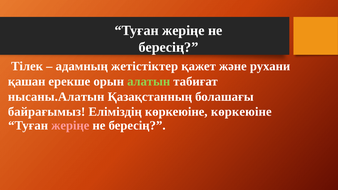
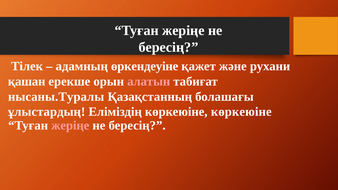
жетістіктер: жетістіктер -> өркендеуіне
алатын colour: light green -> pink
нысаны.Алатын: нысаны.Алатын -> нысаны.Туралы
байрағымыз: байрағымыз -> ұлыстардың
